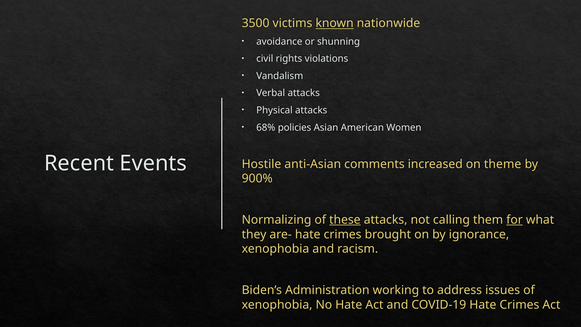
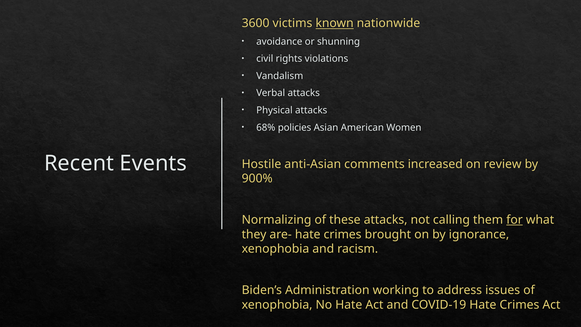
3500: 3500 -> 3600
theme: theme -> review
these underline: present -> none
